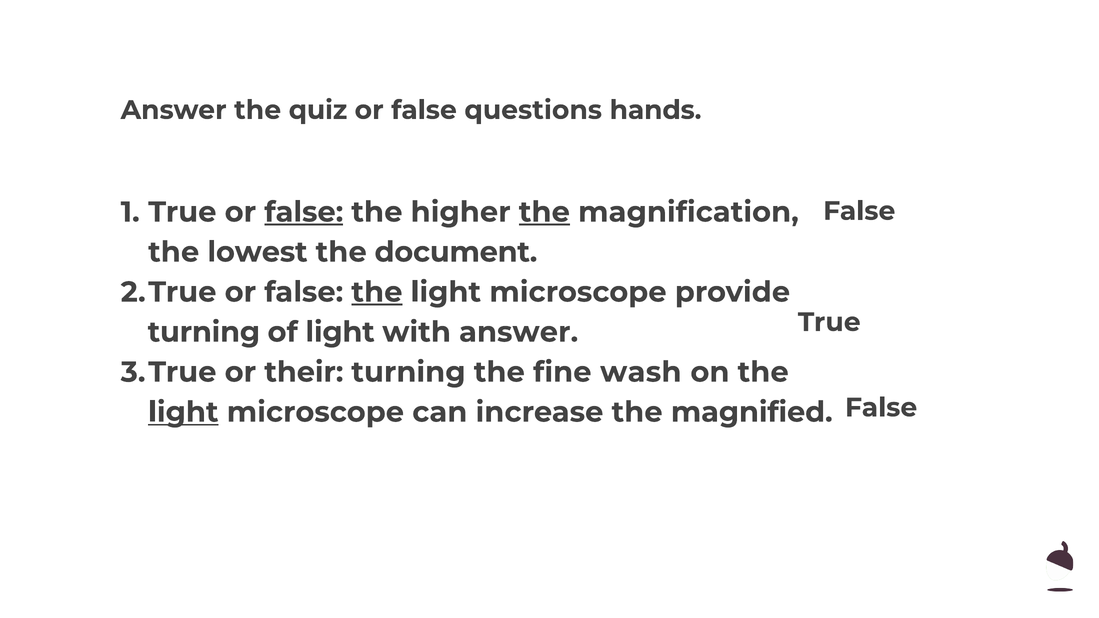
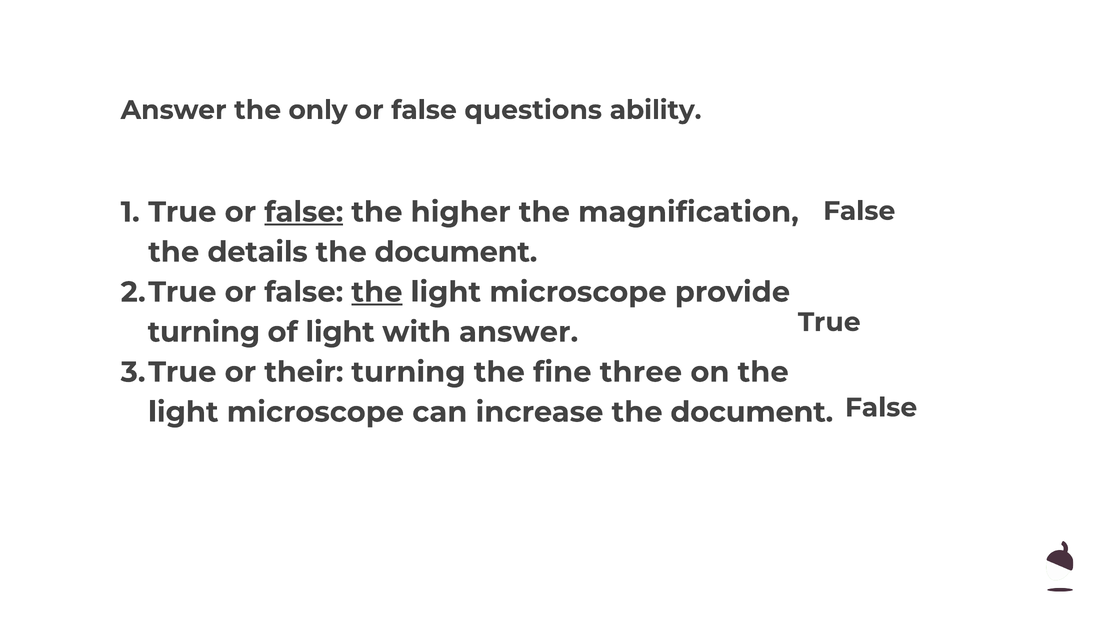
quiz: quiz -> only
hands: hands -> ability
the at (544, 212) underline: present -> none
lowest: lowest -> details
wash: wash -> three
light at (183, 412) underline: present -> none
increase the magnified: magnified -> document
